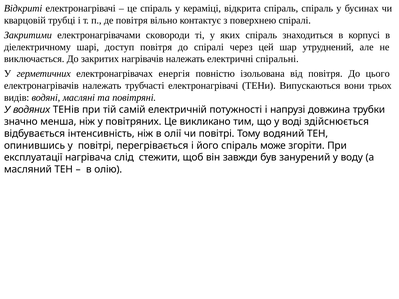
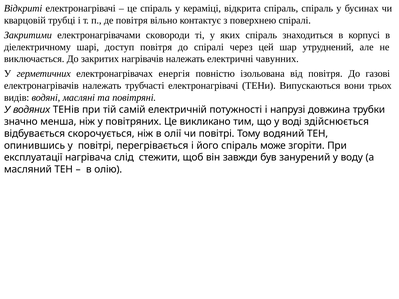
спіральні: спіральні -> чавунних
цього: цього -> газові
інтенсивність: інтенсивність -> скорочується
